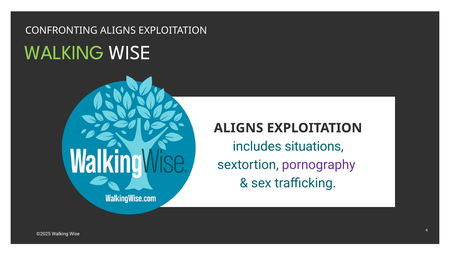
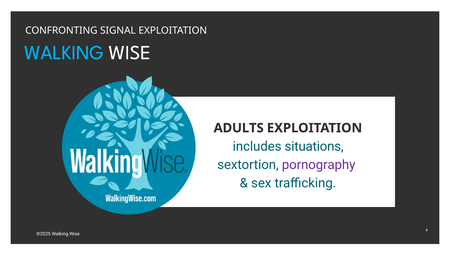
CONFRONTING ALIGNS: ALIGNS -> SIGNAL
WALKING at (64, 53) colour: light green -> light blue
ALIGNS at (239, 128): ALIGNS -> ADULTS
